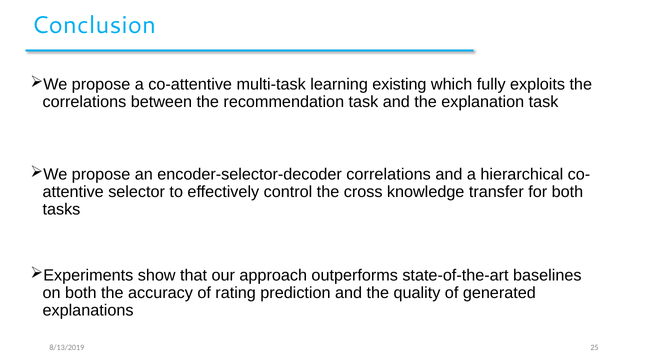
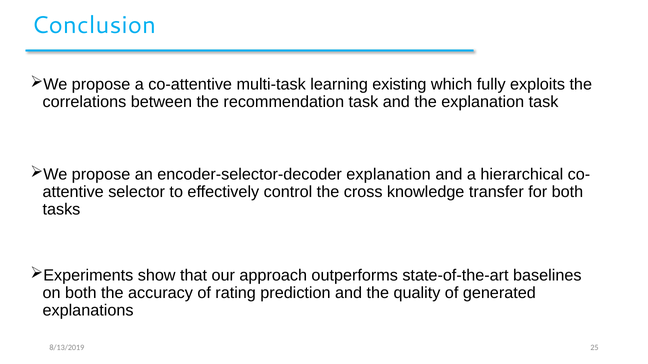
encoder-selector-decoder correlations: correlations -> explanation
